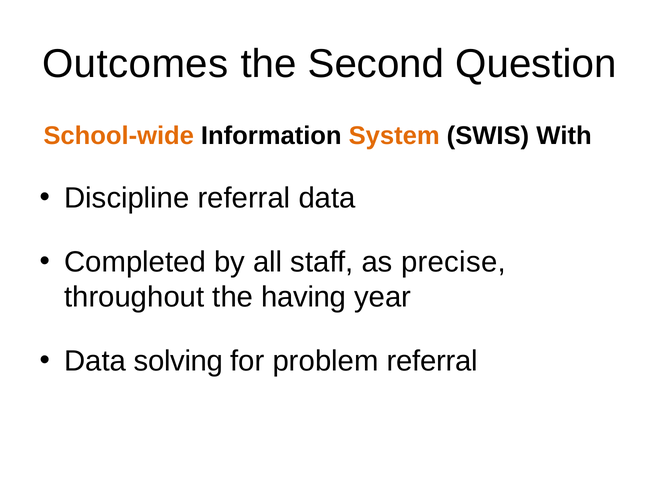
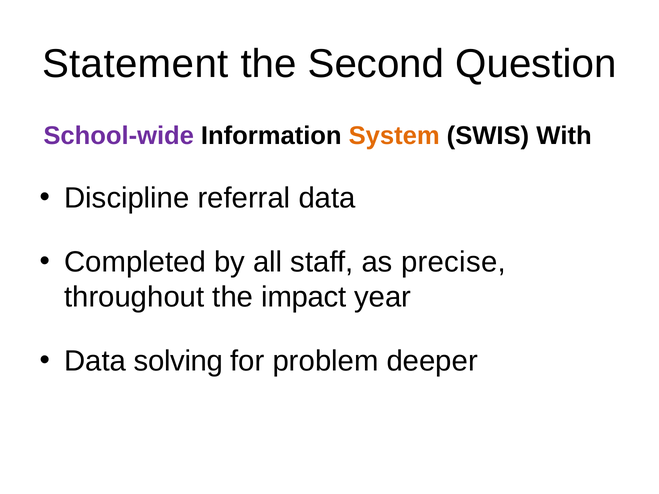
Outcomes: Outcomes -> Statement
School-wide colour: orange -> purple
having: having -> impact
problem referral: referral -> deeper
